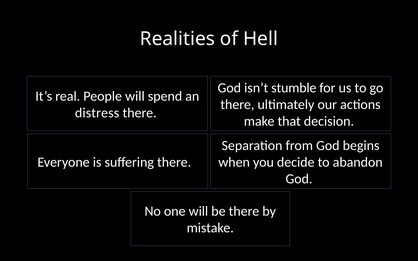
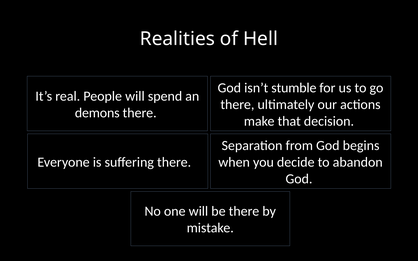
distress: distress -> demons
